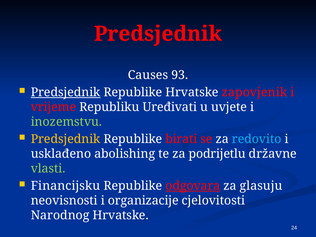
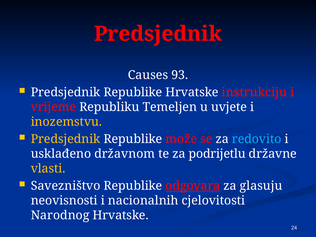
Predsjednik at (66, 92) underline: present -> none
zapovjenik: zapovjenik -> instrukciju
Uređivati: Uređivati -> Temeljen
inozemstvu colour: light green -> yellow
birati: birati -> može
abolishing: abolishing -> državnom
vlasti colour: light green -> yellow
Financijsku: Financijsku -> Savezništvo
organizacije: organizacije -> nacionalnih
